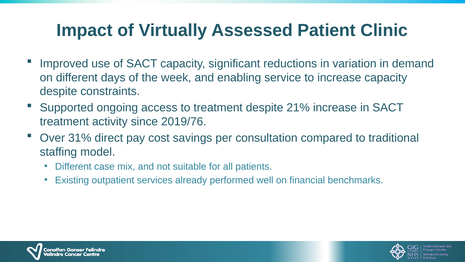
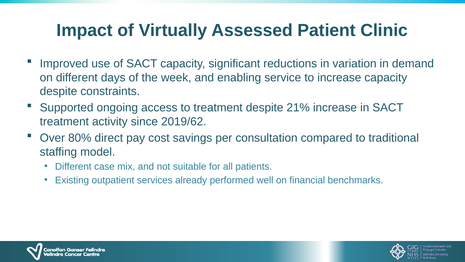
2019/76: 2019/76 -> 2019/62
31%: 31% -> 80%
